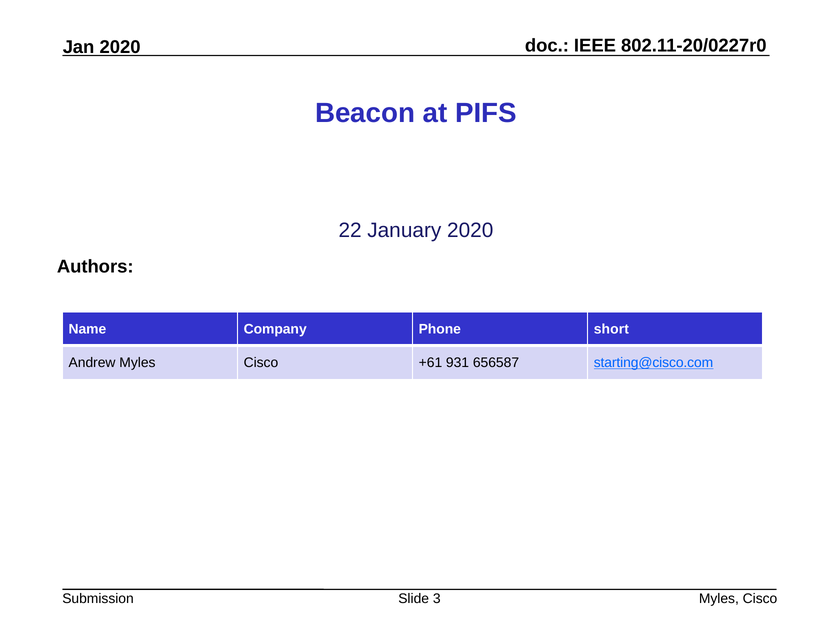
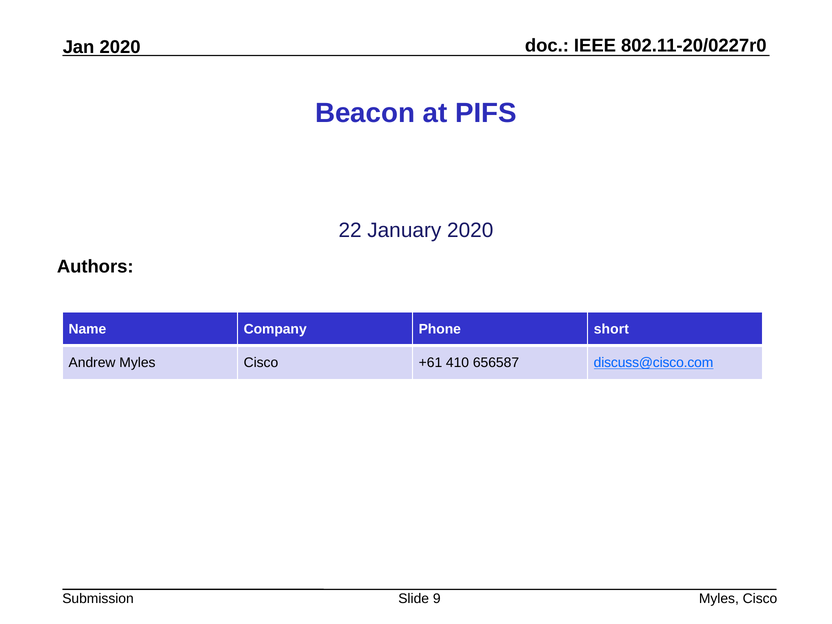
931: 931 -> 410
starting@cisco.com: starting@cisco.com -> discuss@cisco.com
3: 3 -> 9
